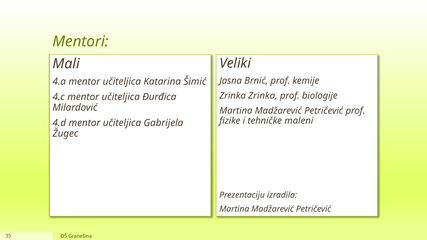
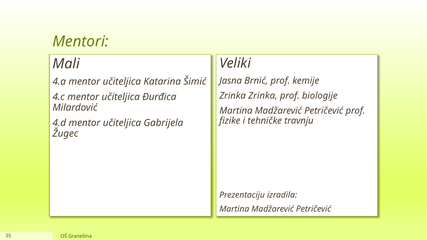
maleni: maleni -> travnju
